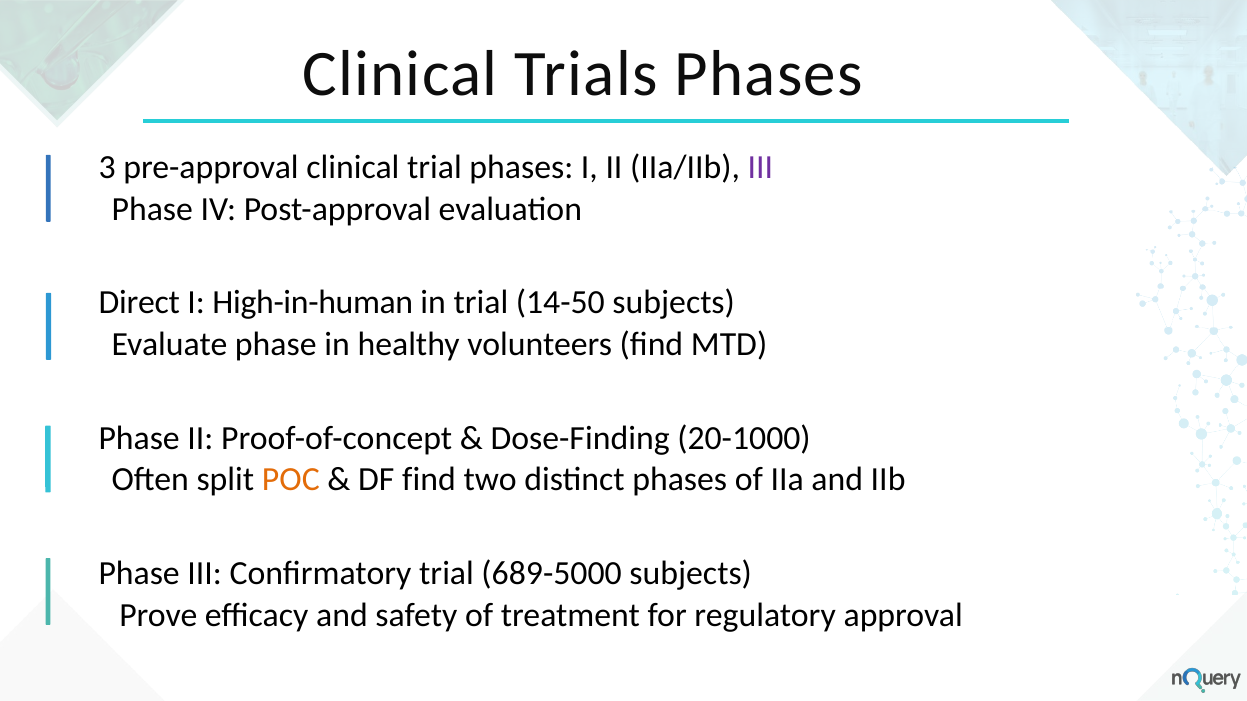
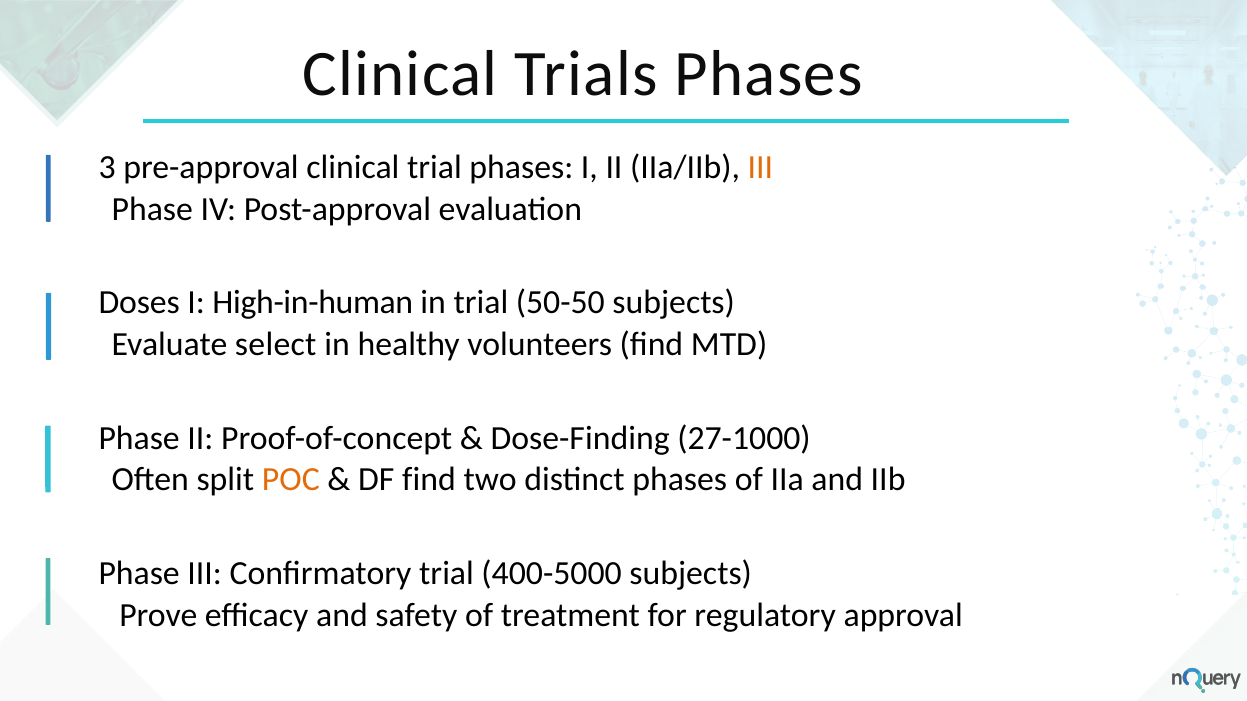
III at (760, 168) colour: purple -> orange
Direct: Direct -> Doses
14-50: 14-50 -> 50-50
Evaluate phase: phase -> select
20-1000: 20-1000 -> 27-1000
689-5000: 689-5000 -> 400-5000
